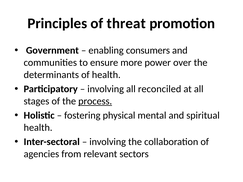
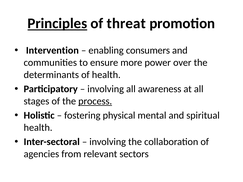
Principles underline: none -> present
Government: Government -> Intervention
reconciled: reconciled -> awareness
